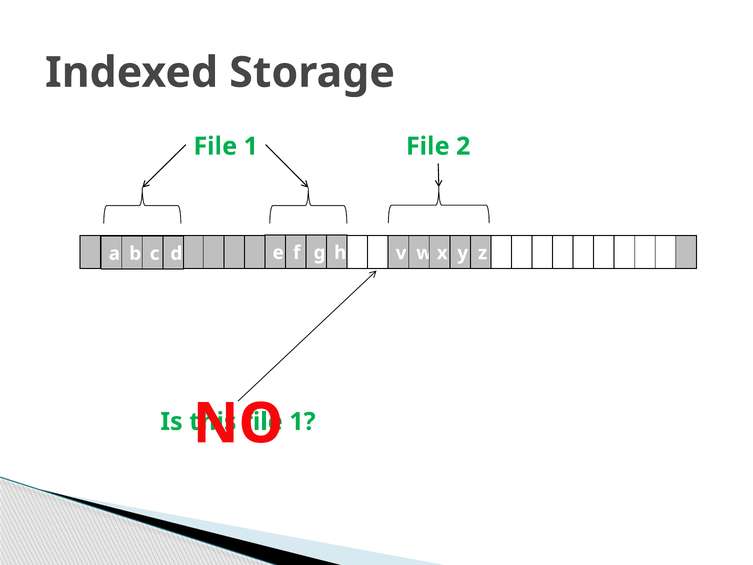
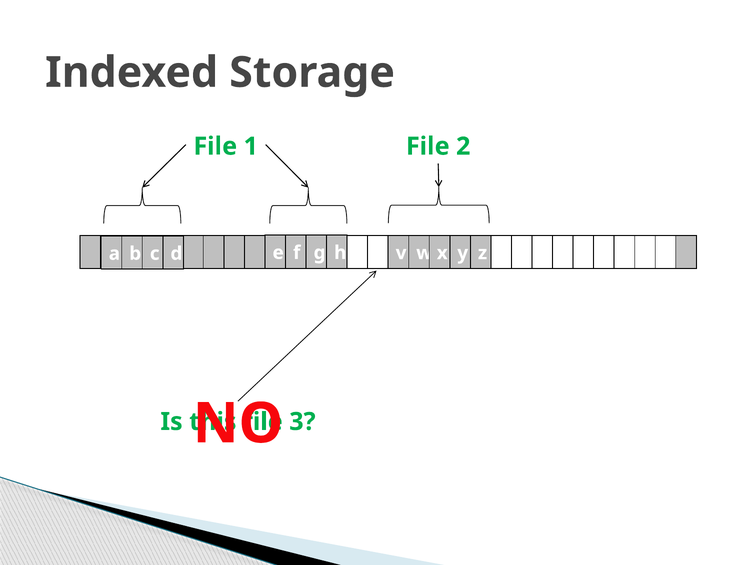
1 at (302, 422): 1 -> 3
